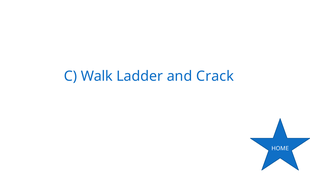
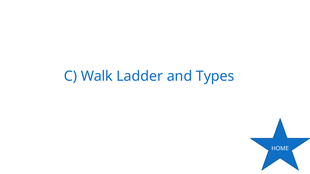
Crack: Crack -> Types
